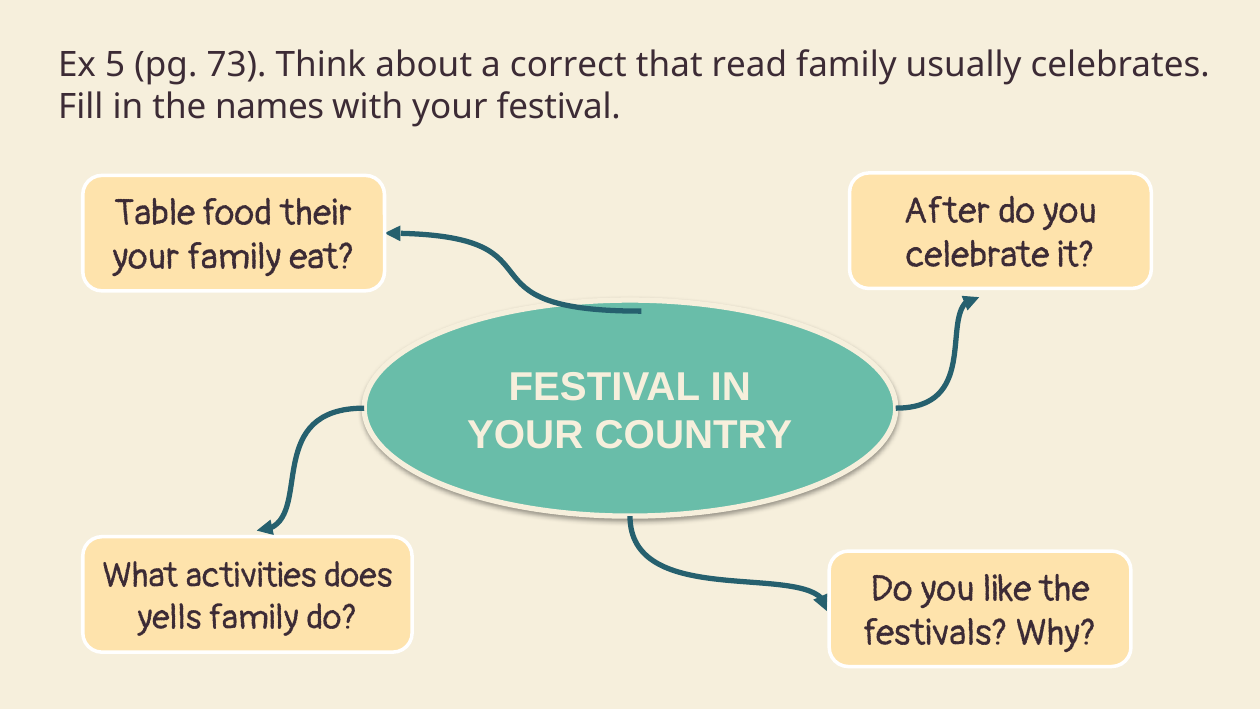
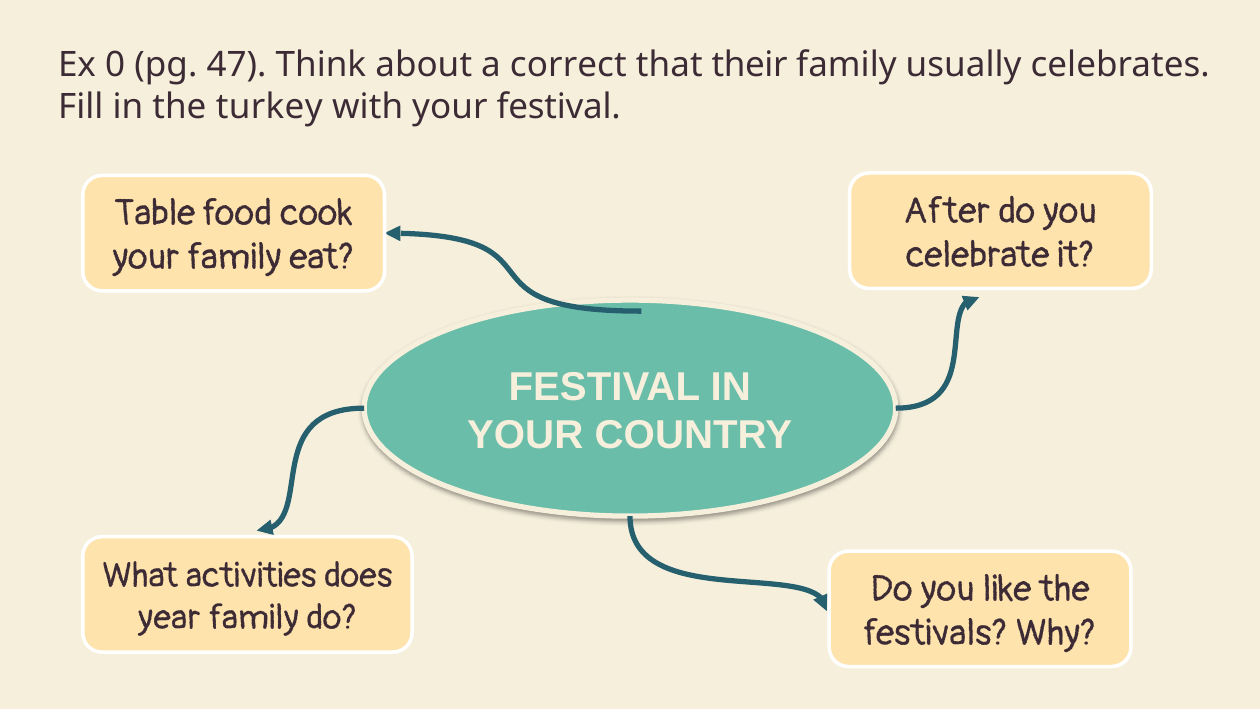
5: 5 -> 0
73: 73 -> 47
read: read -> their
names: names -> turkey
their: their -> cook
yells: yells -> year
